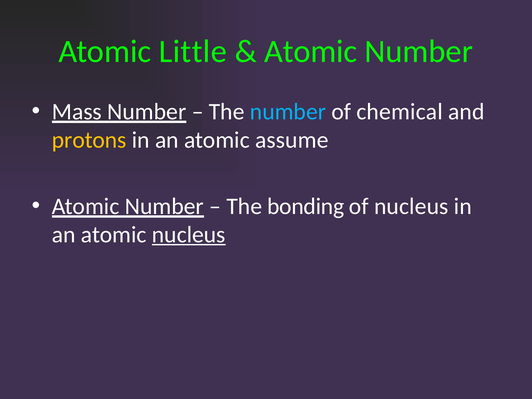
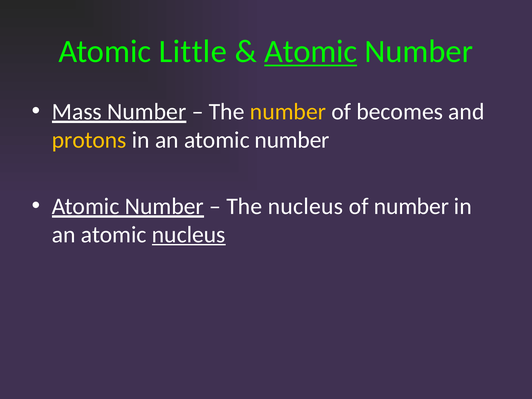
Atomic at (311, 51) underline: none -> present
number at (288, 112) colour: light blue -> yellow
chemical: chemical -> becomes
an atomic assume: assume -> number
The bonding: bonding -> nucleus
of nucleus: nucleus -> number
